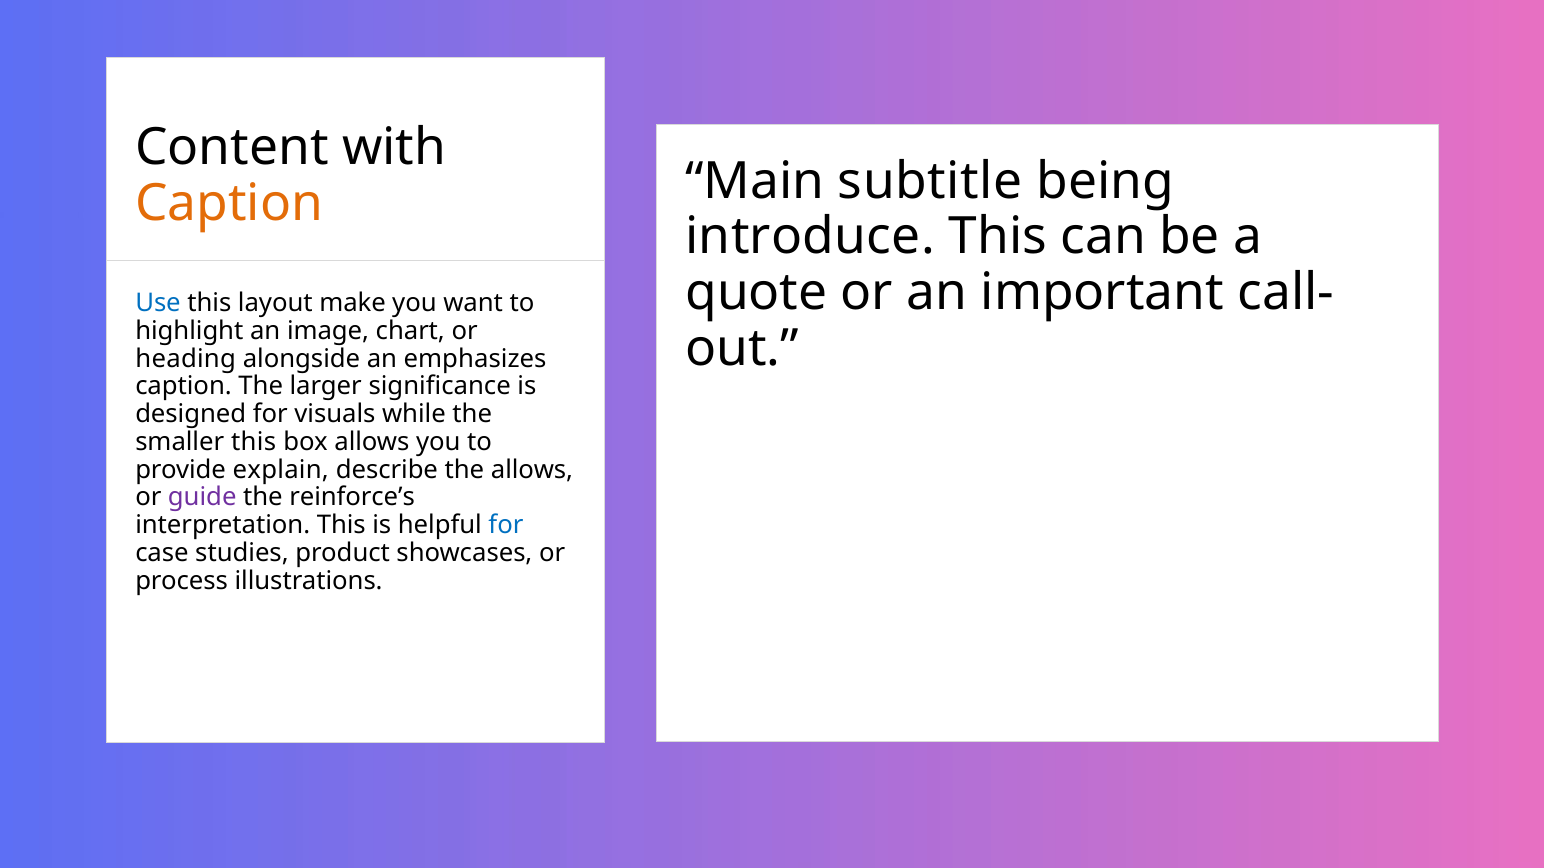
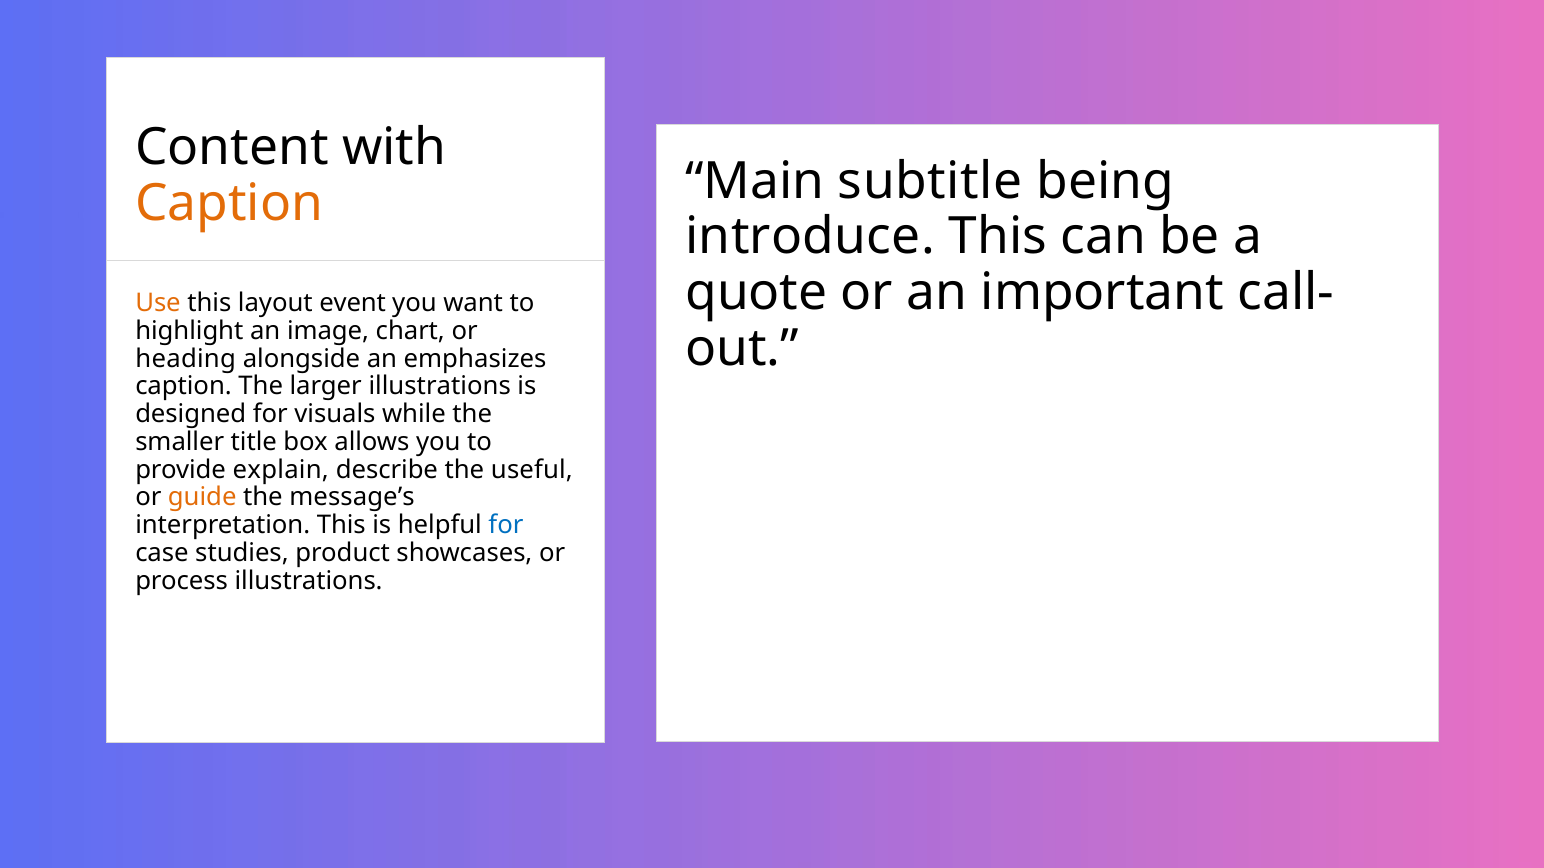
Use colour: blue -> orange
make: make -> event
larger significance: significance -> illustrations
smaller this: this -> title
the allows: allows -> useful
guide colour: purple -> orange
reinforce’s: reinforce’s -> message’s
